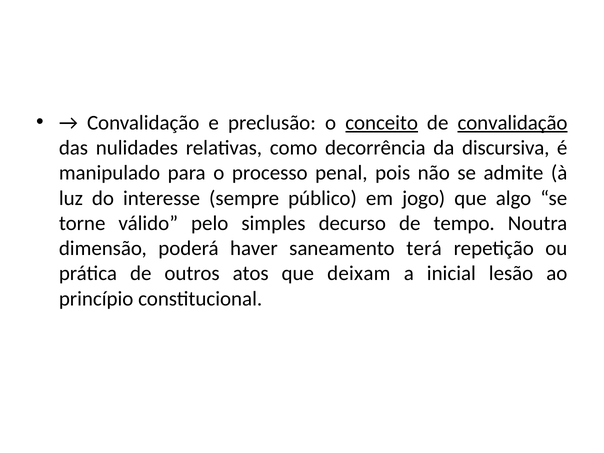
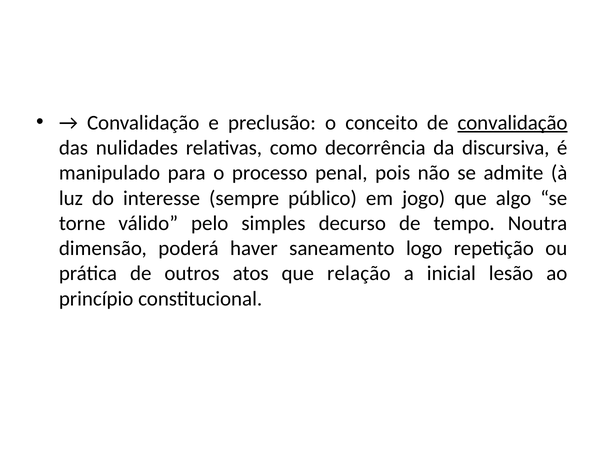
conceito underline: present -> none
terá: terá -> logo
deixam: deixam -> relação
